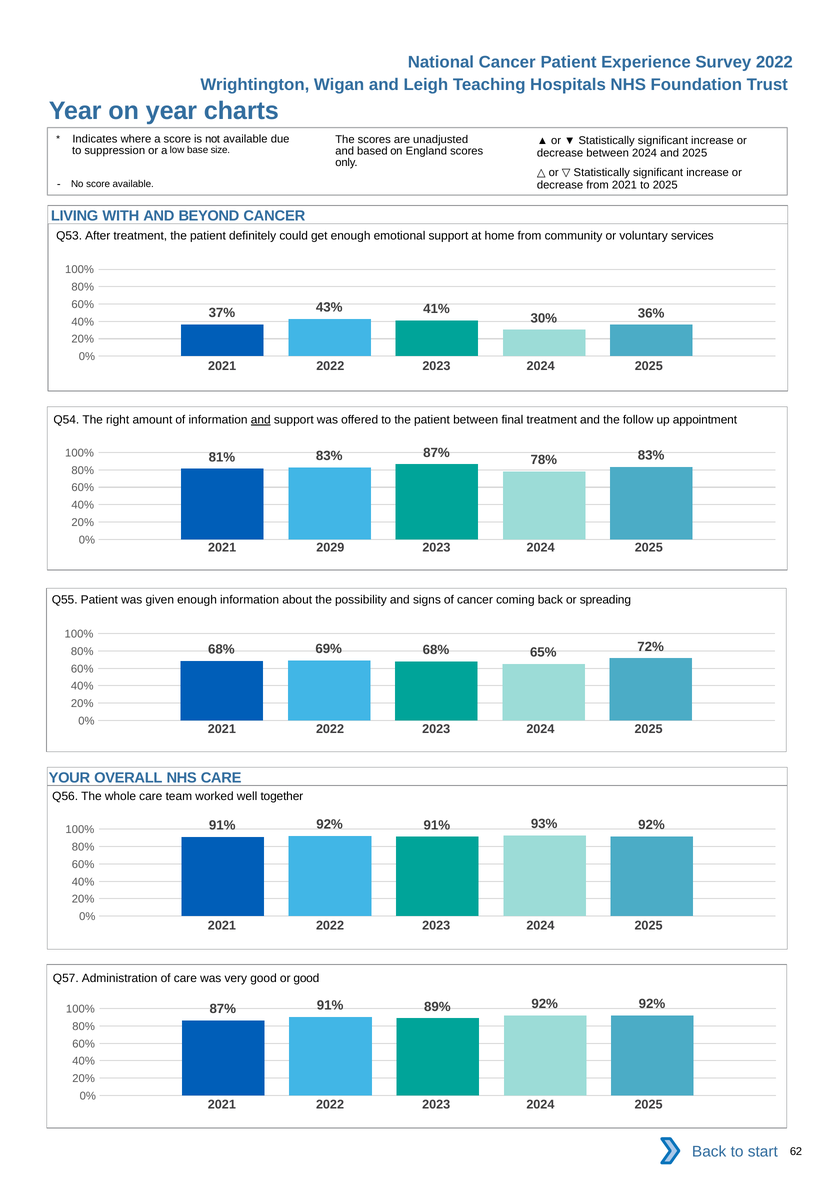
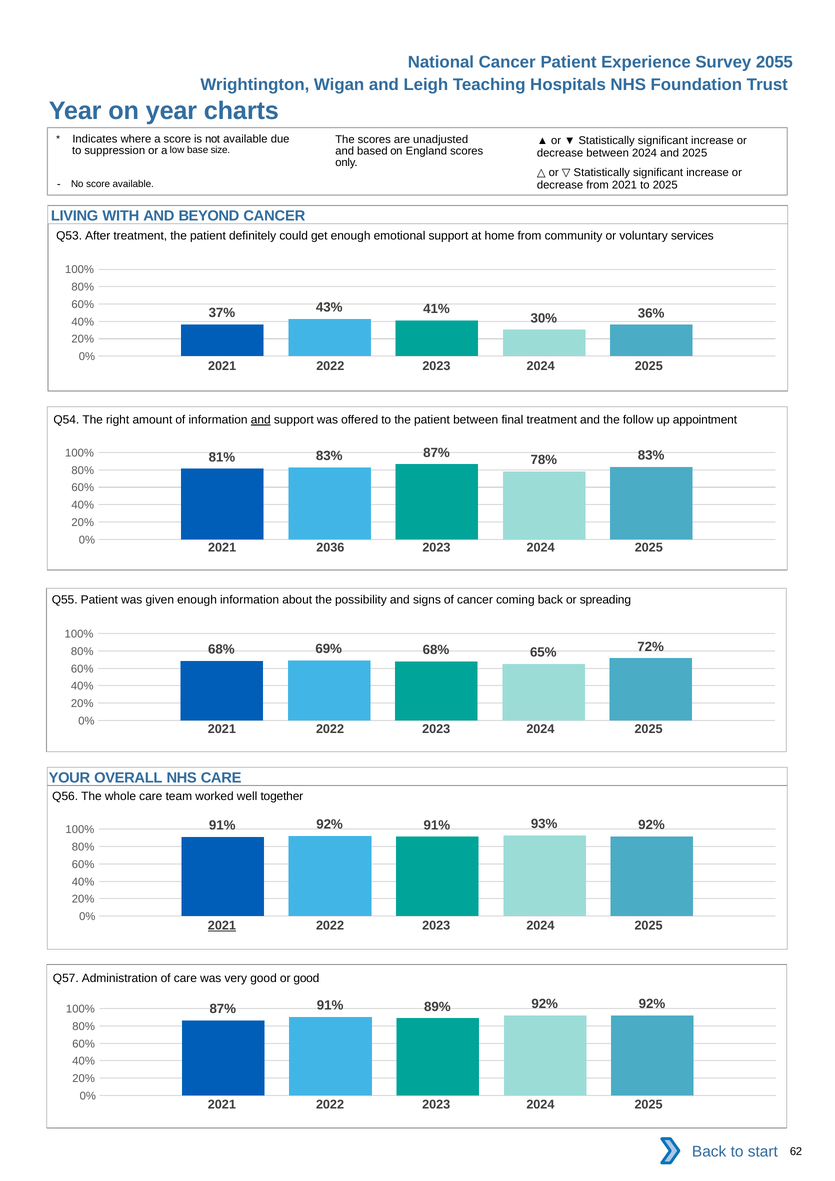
Survey 2022: 2022 -> 2055
2029: 2029 -> 2036
2021 at (222, 926) underline: none -> present
